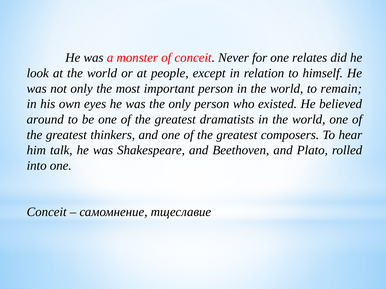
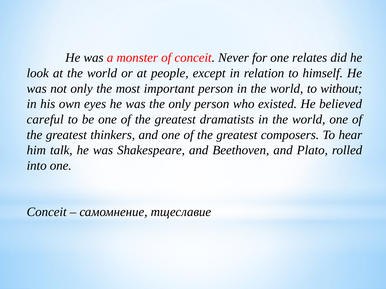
remain: remain -> without
around: around -> careful
